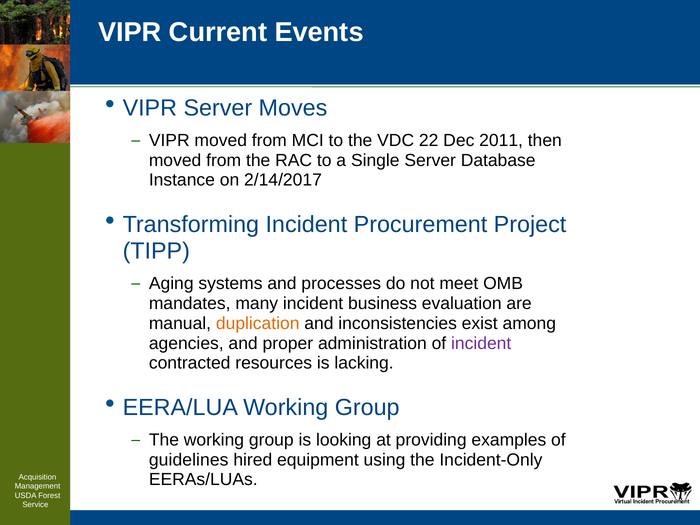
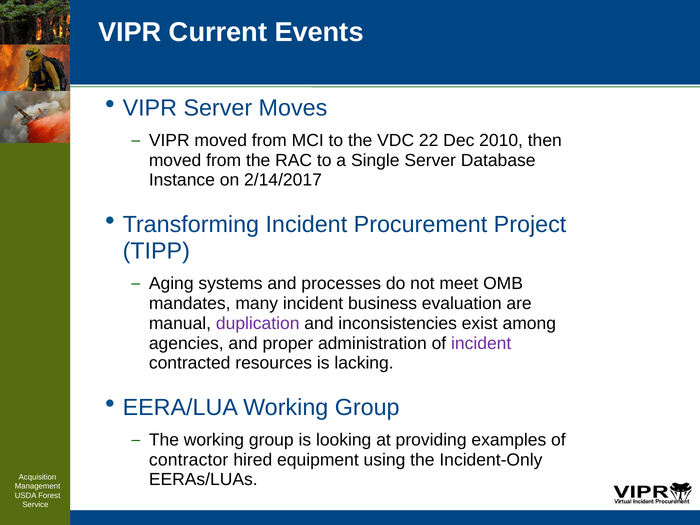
2011: 2011 -> 2010
duplication colour: orange -> purple
guidelines: guidelines -> contractor
